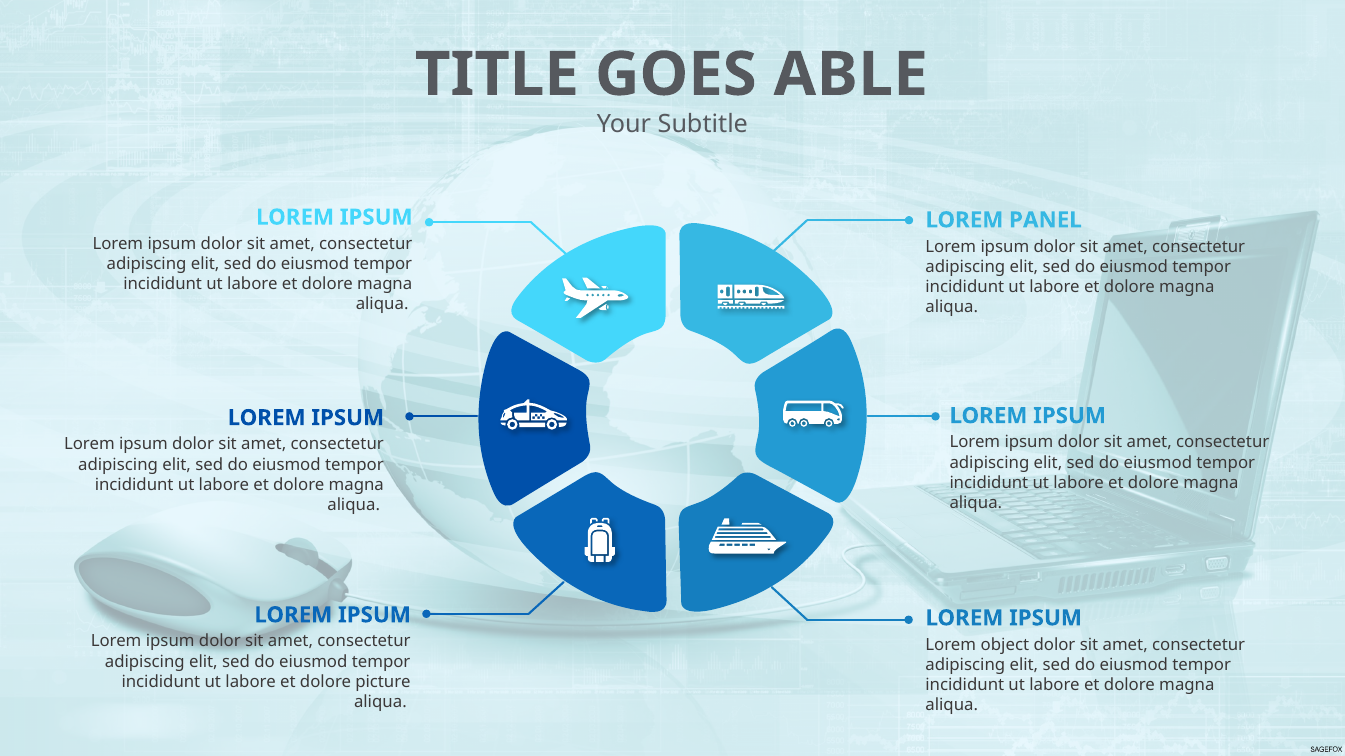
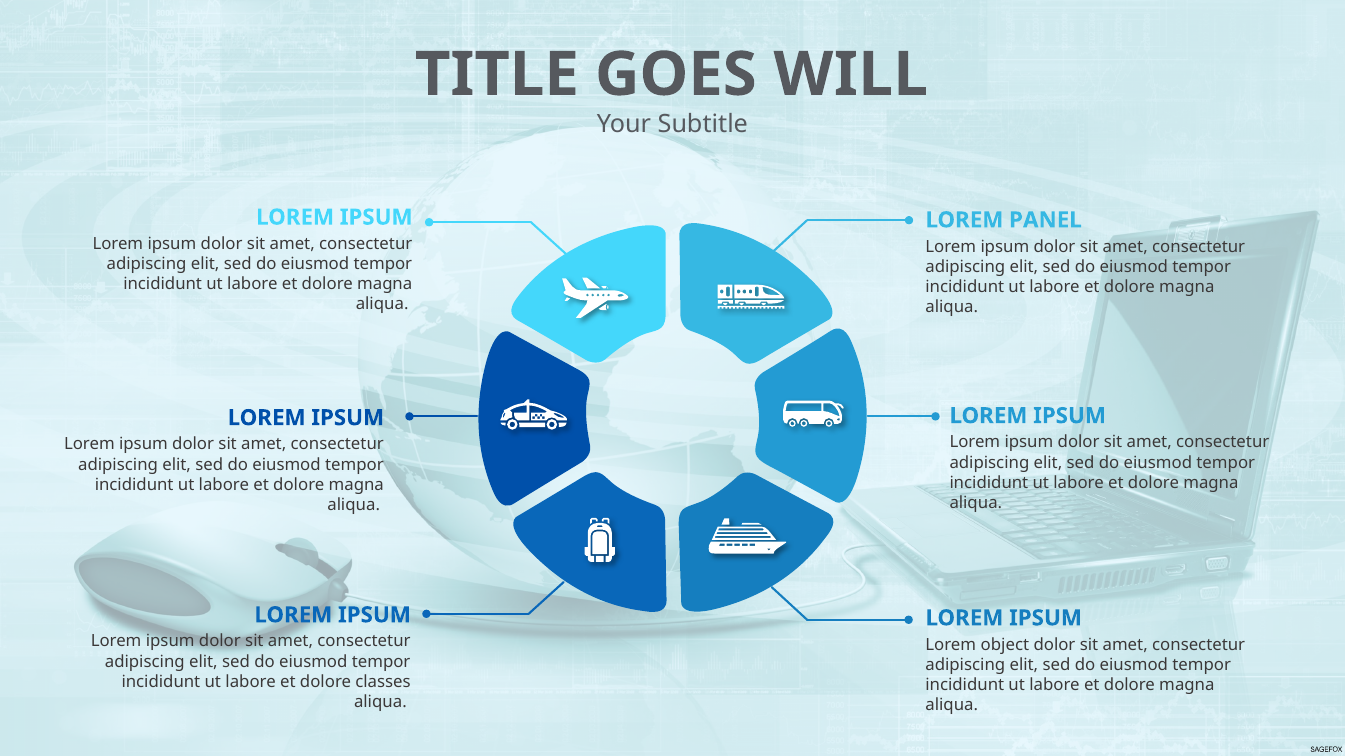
ABLE: ABLE -> WILL
picture: picture -> classes
